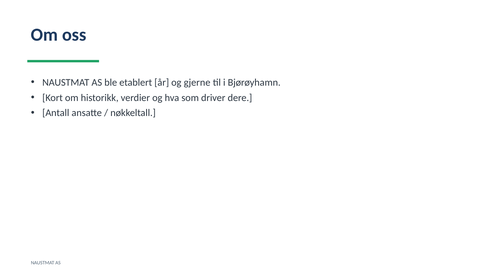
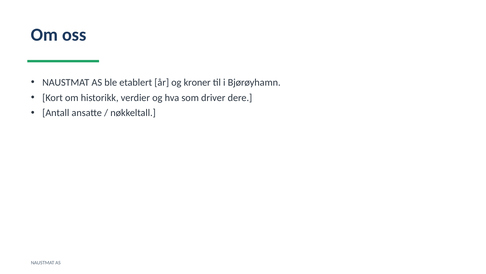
gjerne: gjerne -> kroner
